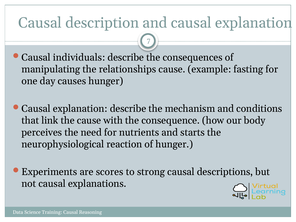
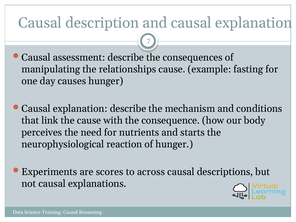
individuals: individuals -> assessment
strong: strong -> across
